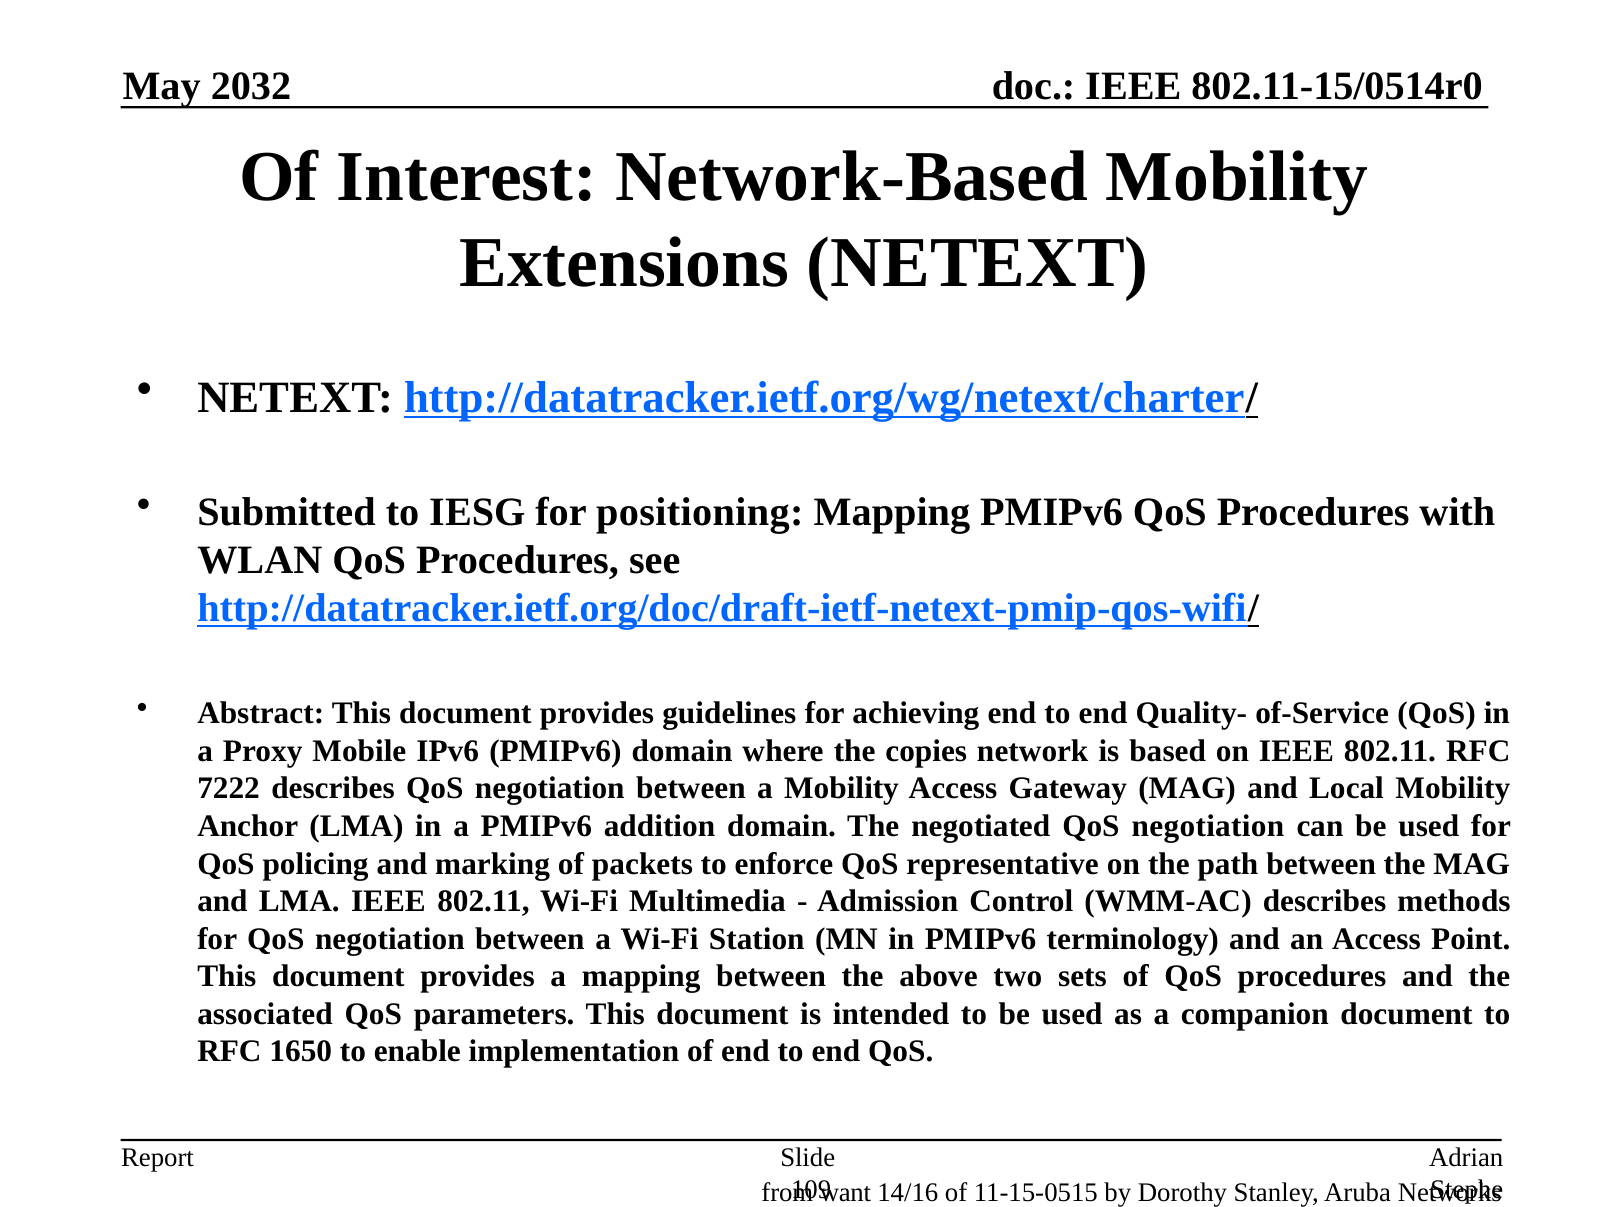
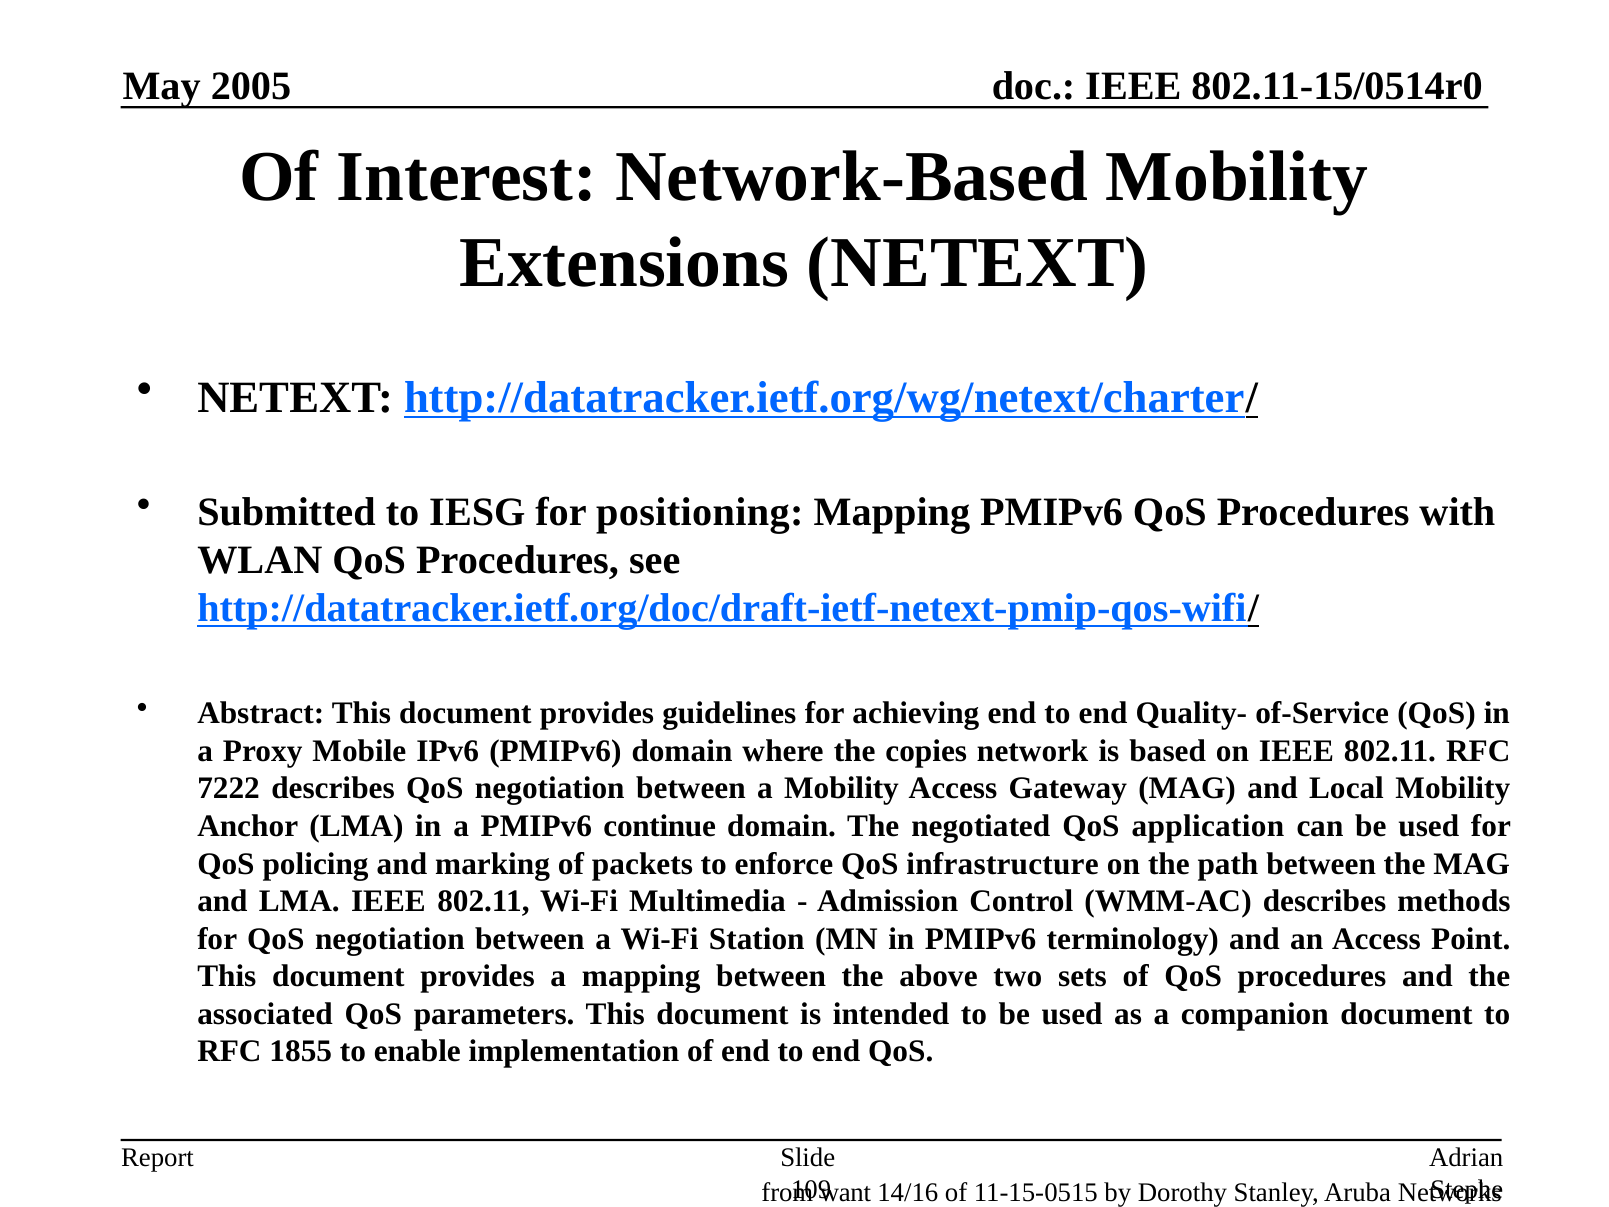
2032: 2032 -> 2005
addition: addition -> continue
negotiated QoS negotiation: negotiation -> application
representative: representative -> infrastructure
1650: 1650 -> 1855
